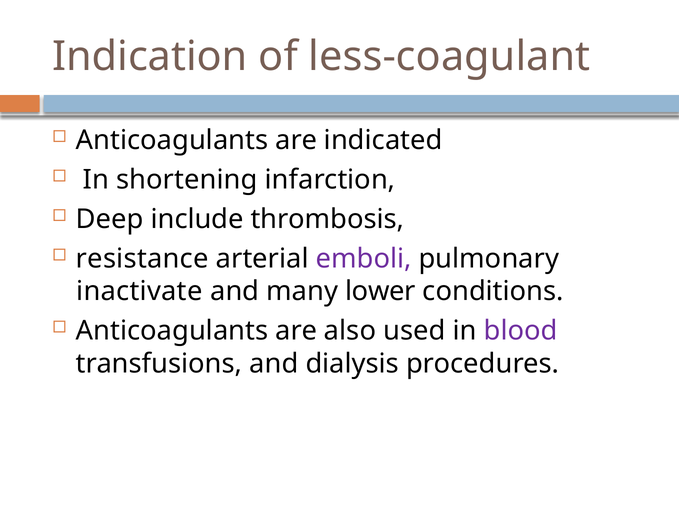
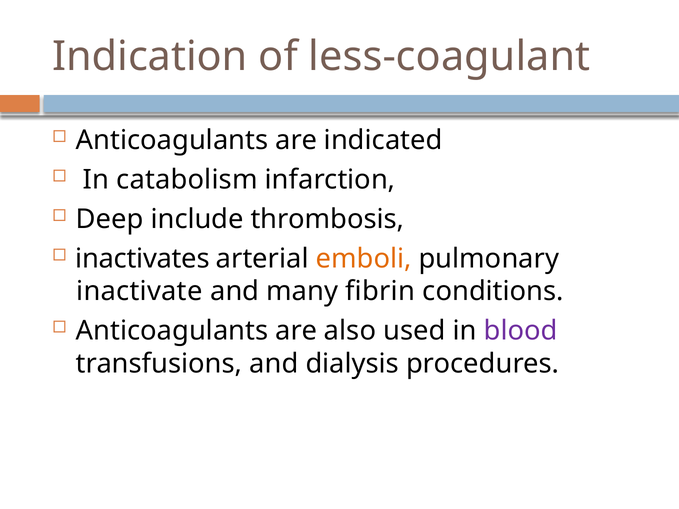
shortening: shortening -> catabolism
resistance: resistance -> inactivates
emboli colour: purple -> orange
lower: lower -> fibrin
